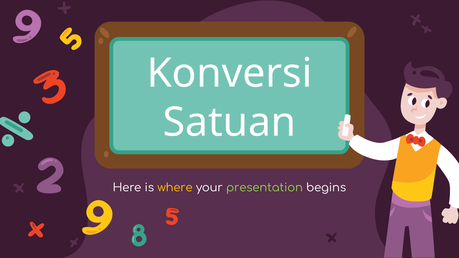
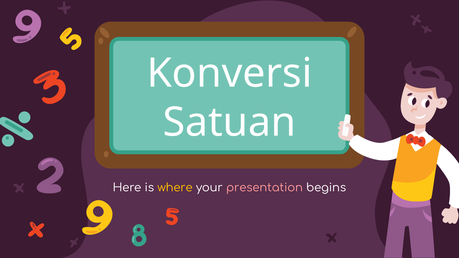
presentation colour: light green -> pink
